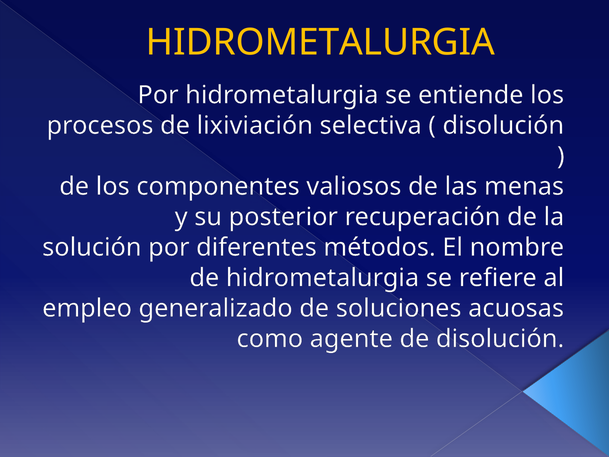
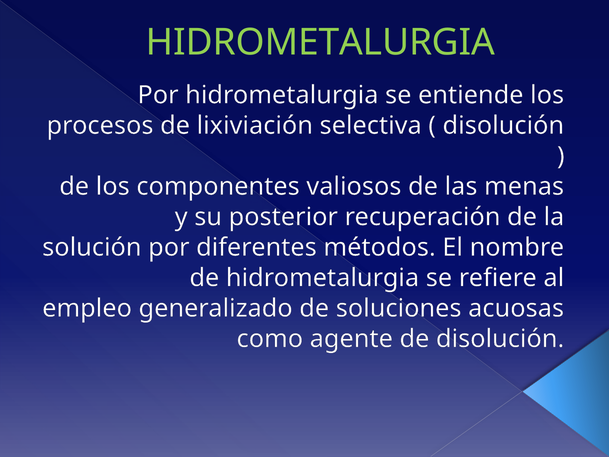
HIDROMETALURGIA at (321, 43) colour: yellow -> light green
